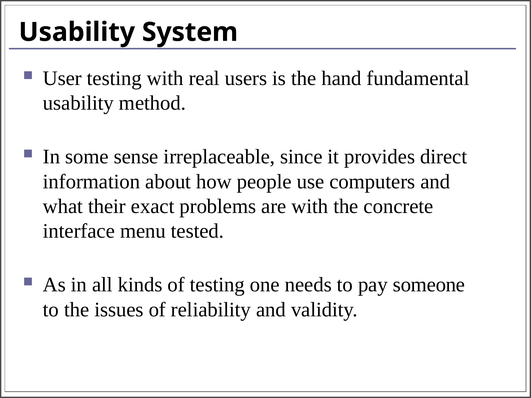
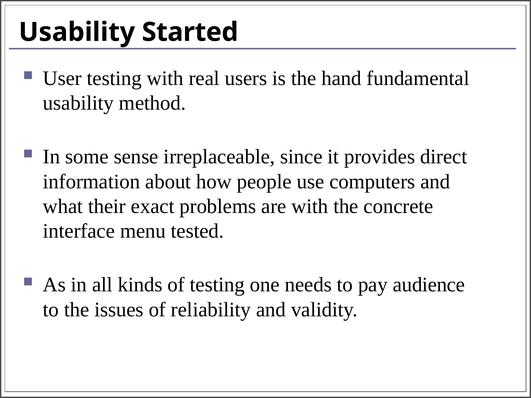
System: System -> Started
someone: someone -> audience
